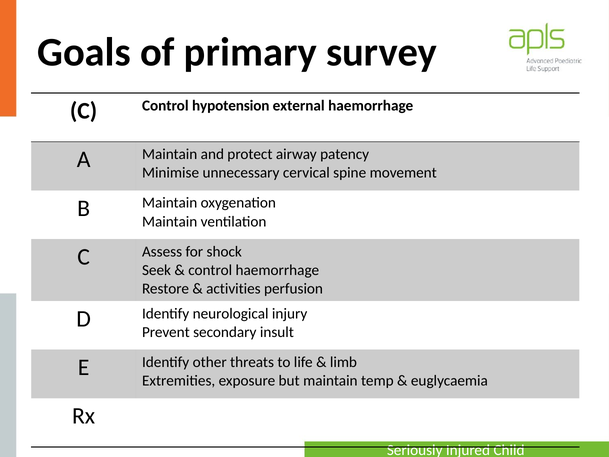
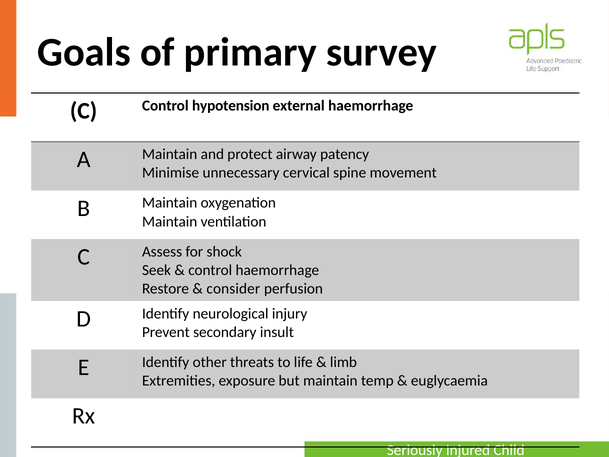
activities: activities -> consider
